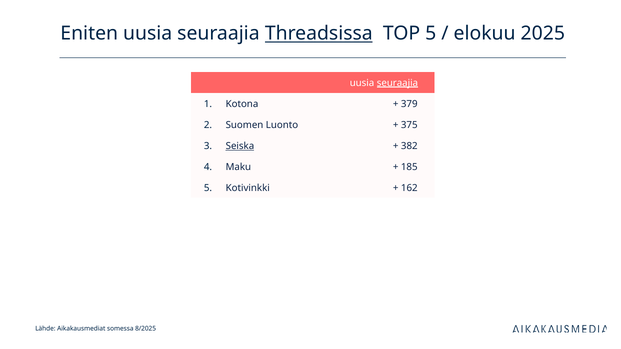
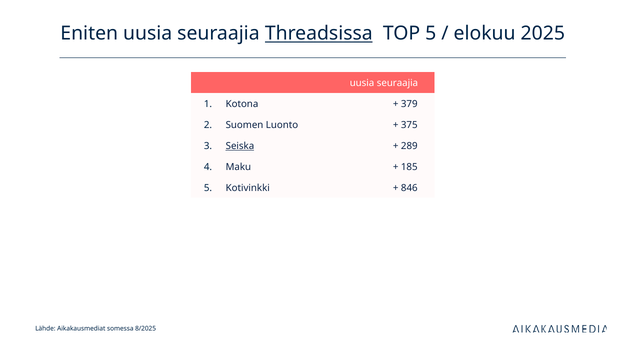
seuraajia at (397, 83) underline: present -> none
382: 382 -> 289
162: 162 -> 846
